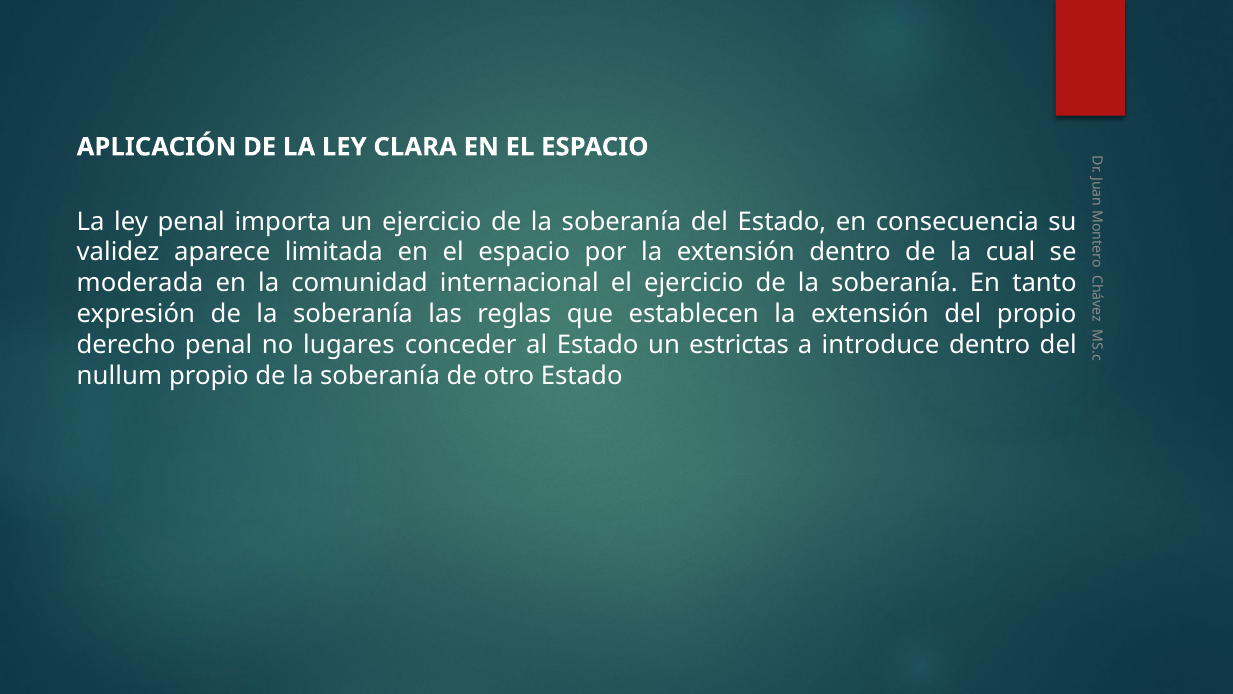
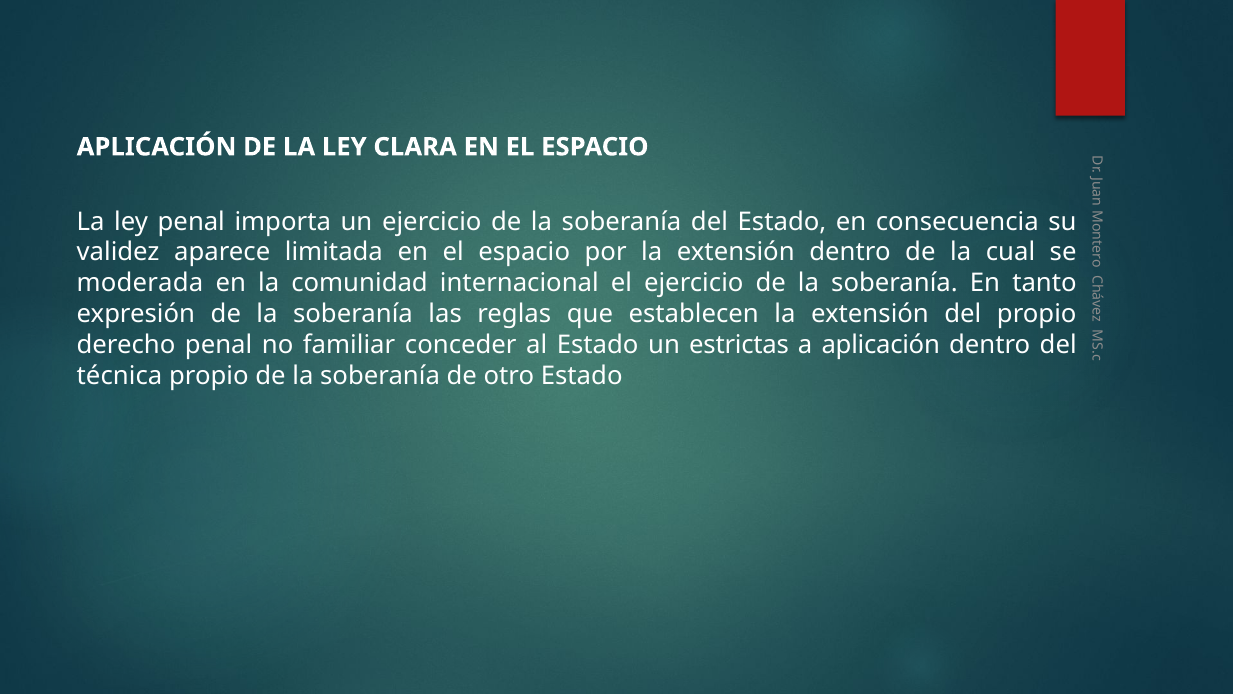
lugares: lugares -> familiar
a introduce: introduce -> aplicación
nullum: nullum -> técnica
